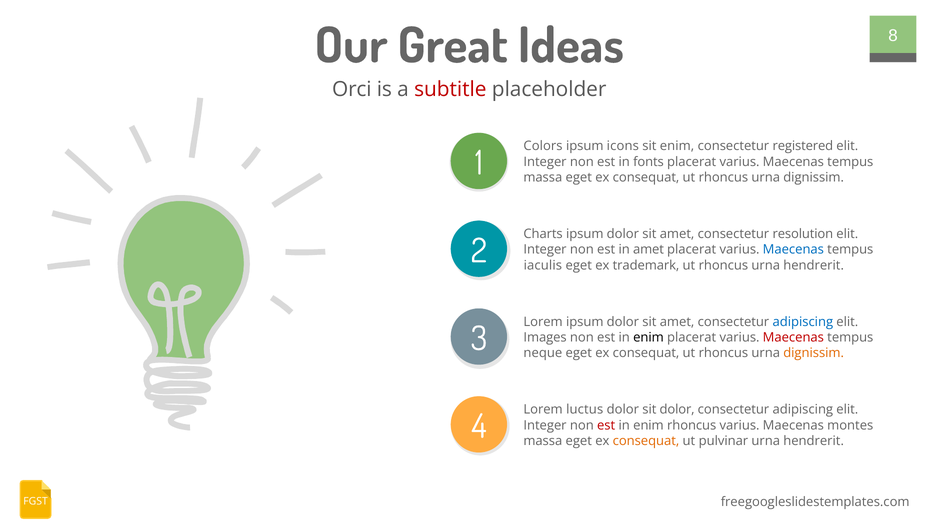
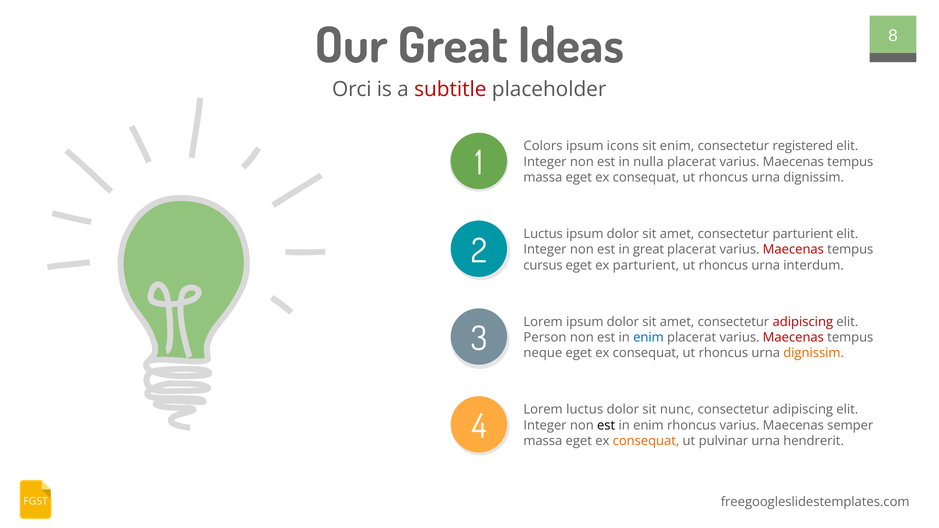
fonts: fonts -> nulla
Charts at (543, 234): Charts -> Luctus
consectetur resolution: resolution -> parturient
in amet: amet -> great
Maecenas at (793, 250) colour: blue -> red
iaculis: iaculis -> cursus
ex trademark: trademark -> parturient
rhoncus urna hendrerit: hendrerit -> interdum
adipiscing at (803, 322) colour: blue -> red
Images: Images -> Person
enim at (648, 338) colour: black -> blue
sit dolor: dolor -> nunc
est at (606, 425) colour: red -> black
montes: montes -> semper
